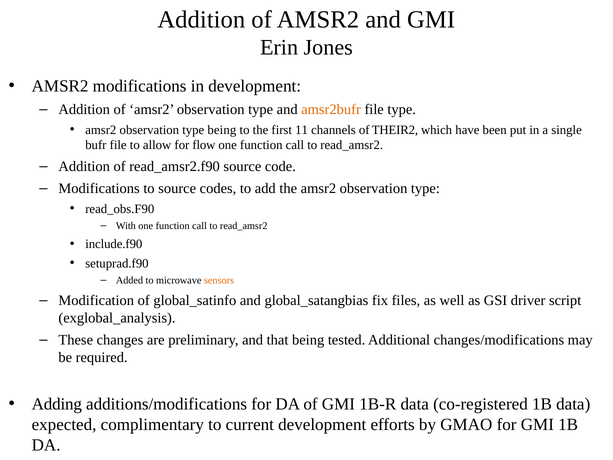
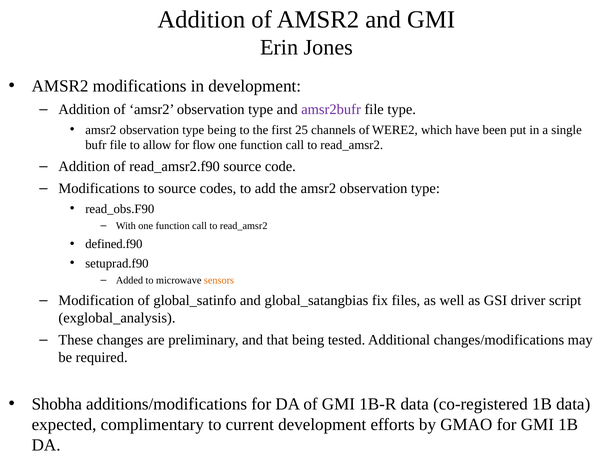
amsr2bufr colour: orange -> purple
11: 11 -> 25
THEIR2: THEIR2 -> WERE2
include.f90: include.f90 -> defined.f90
Adding: Adding -> Shobha
